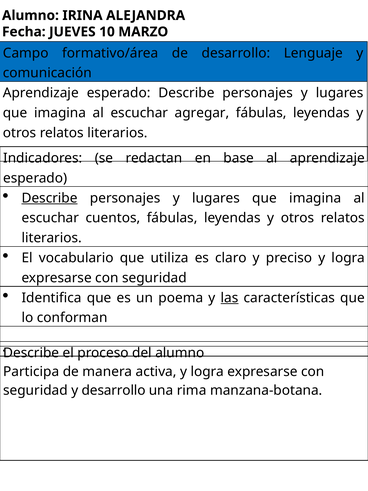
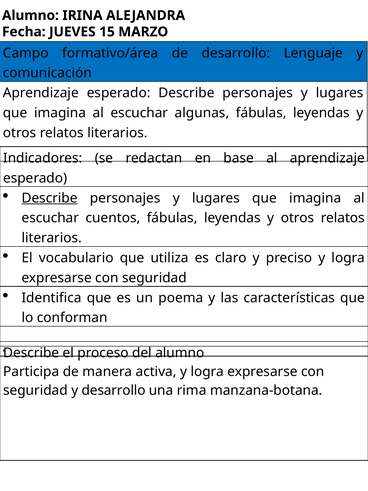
10: 10 -> 15
agregar: agregar -> algunas
las underline: present -> none
